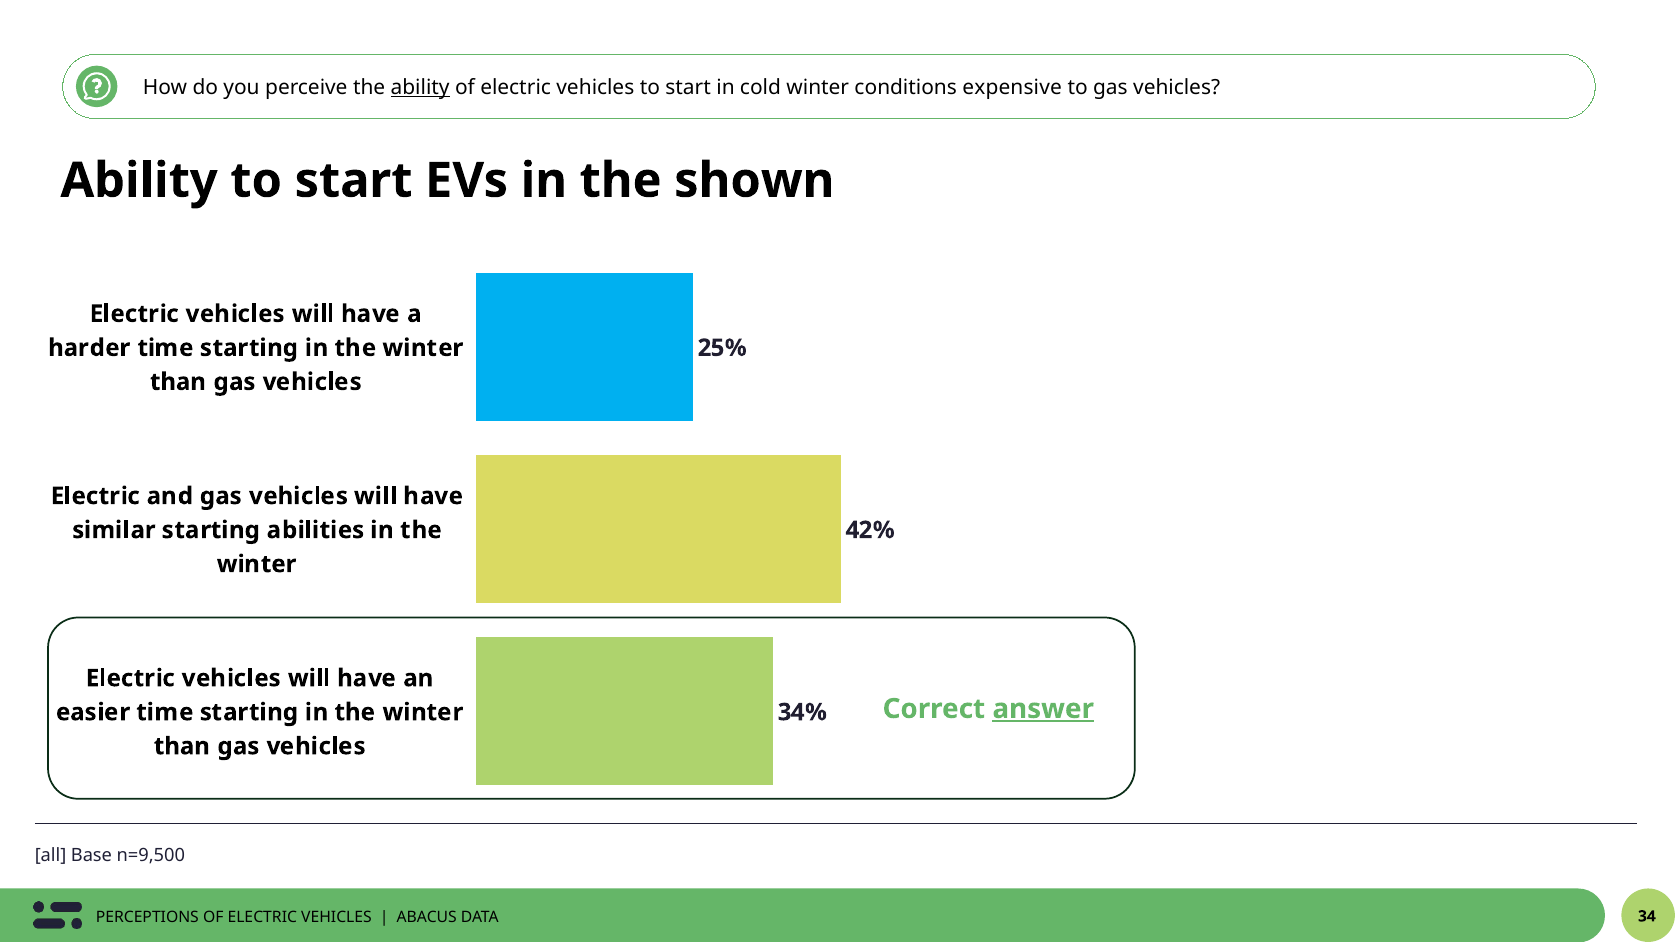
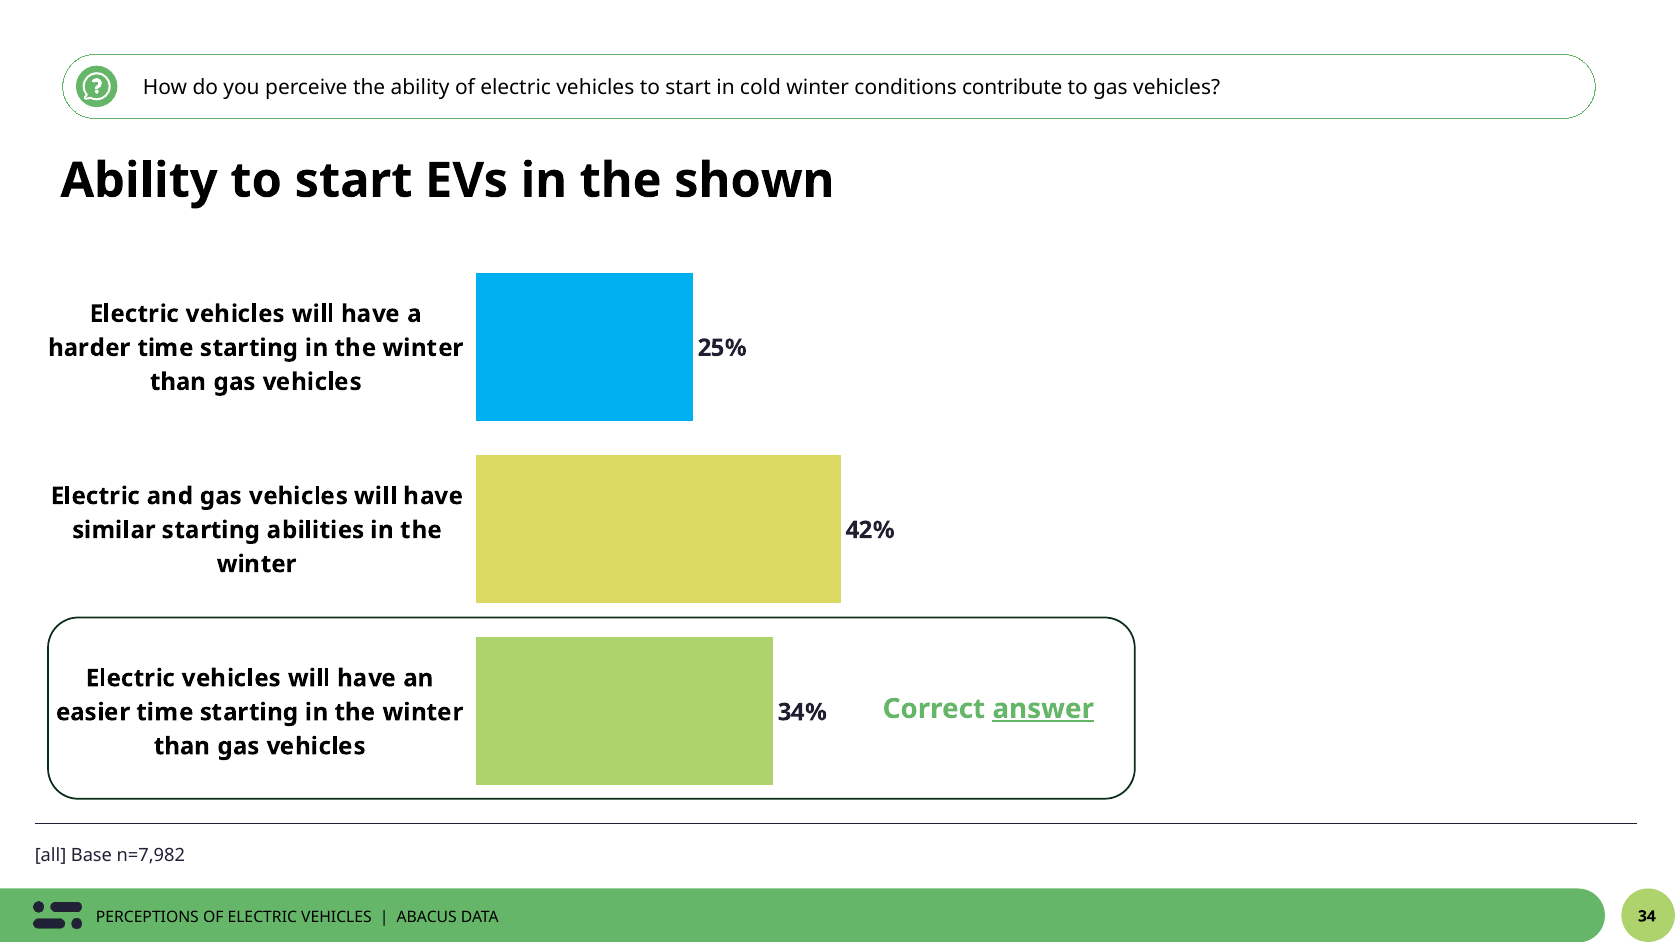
ability at (420, 88) underline: present -> none
expensive: expensive -> contribute
n=9,500: n=9,500 -> n=7,982
